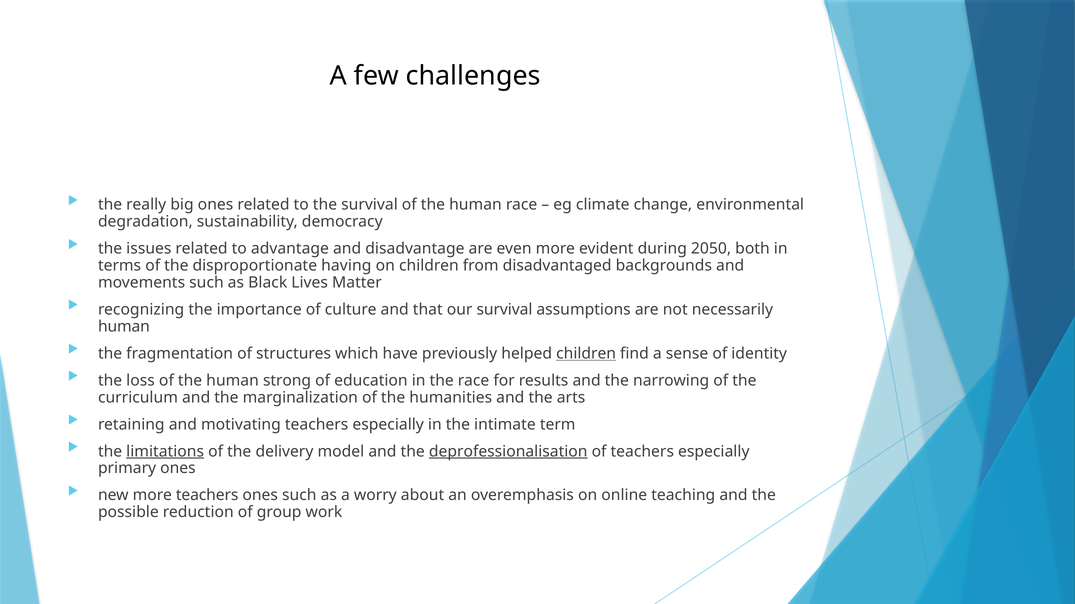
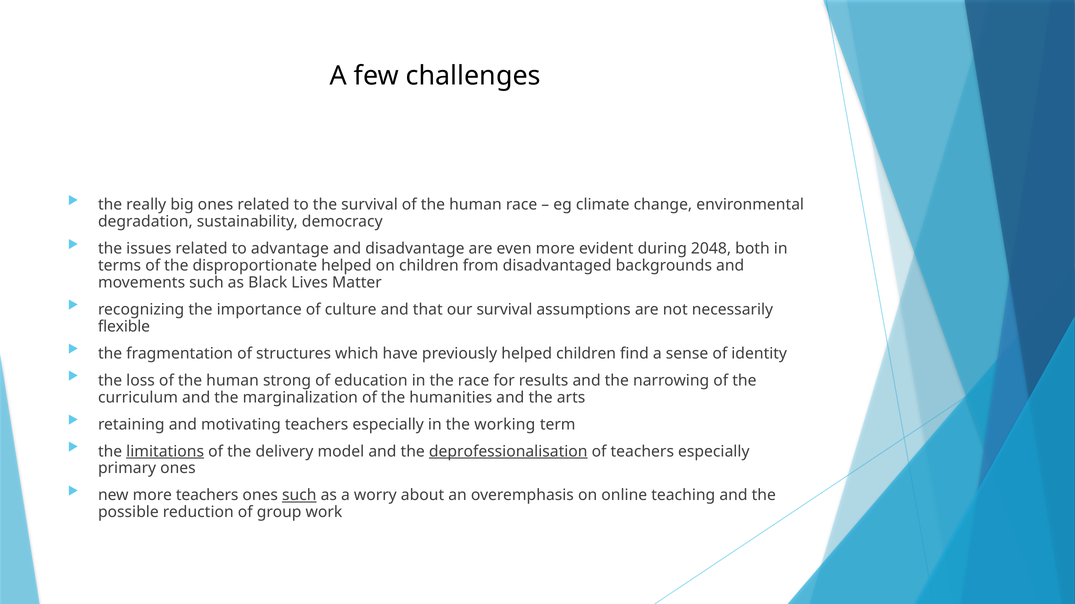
2050: 2050 -> 2048
disproportionate having: having -> helped
human at (124, 327): human -> flexible
children at (586, 354) underline: present -> none
intimate: intimate -> working
such at (299, 496) underline: none -> present
